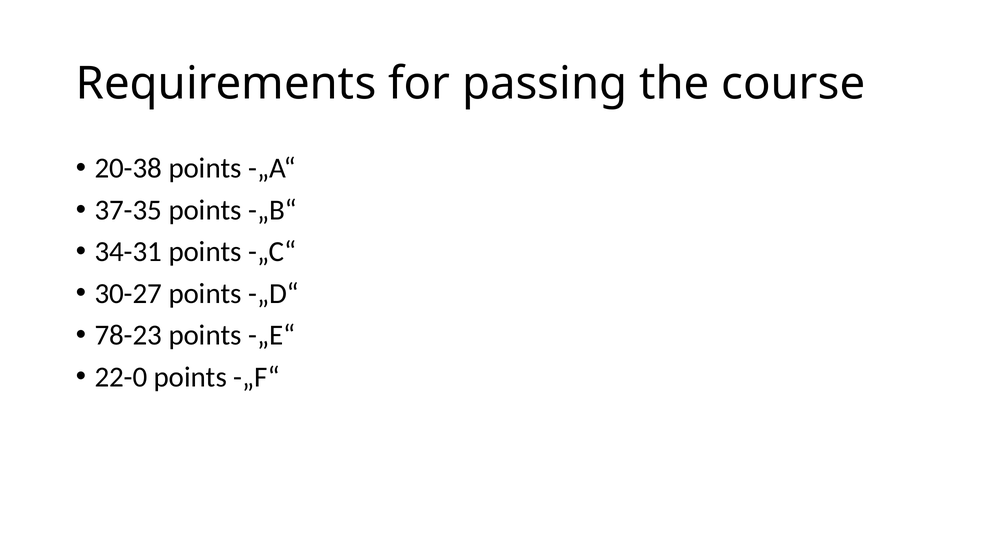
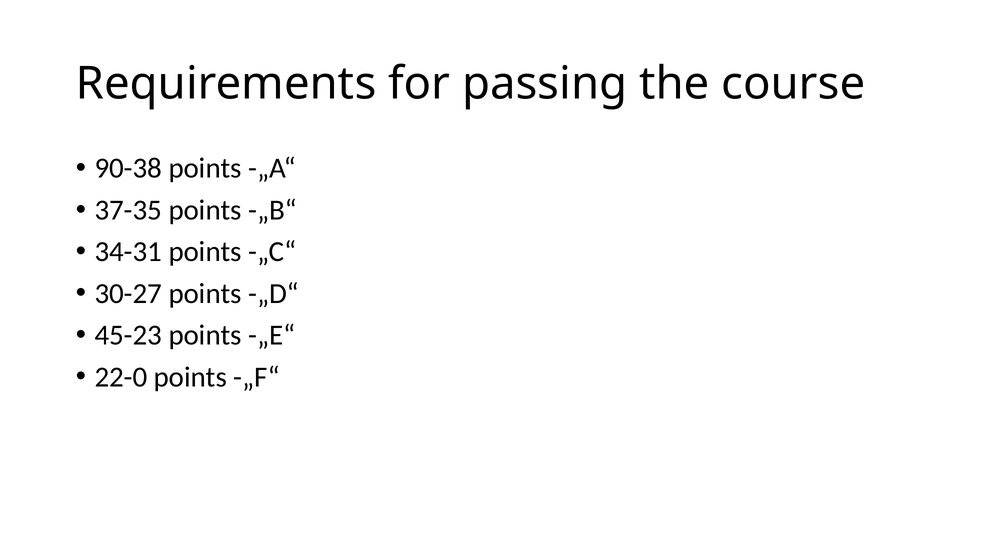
20-38: 20-38 -> 90-38
78-23: 78-23 -> 45-23
